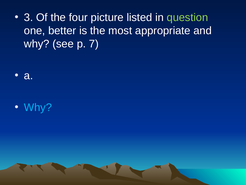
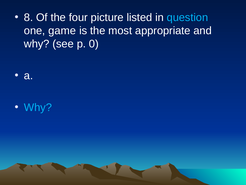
3: 3 -> 8
question colour: light green -> light blue
better: better -> game
7: 7 -> 0
